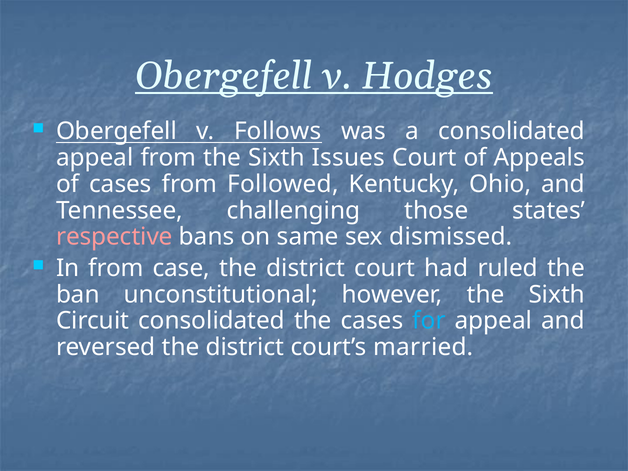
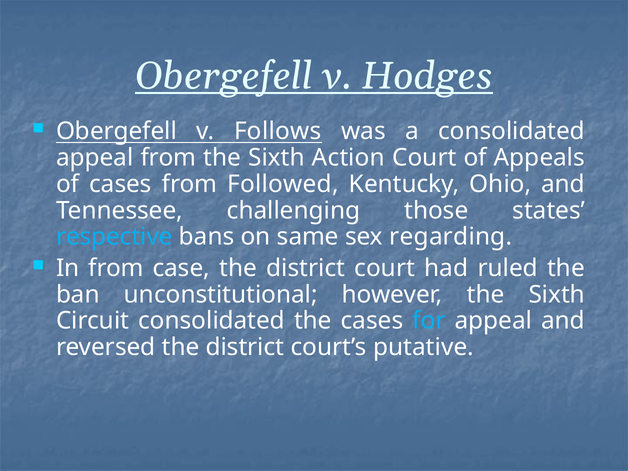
Issues: Issues -> Action
respective colour: pink -> light blue
dismissed: dismissed -> regarding
married: married -> putative
